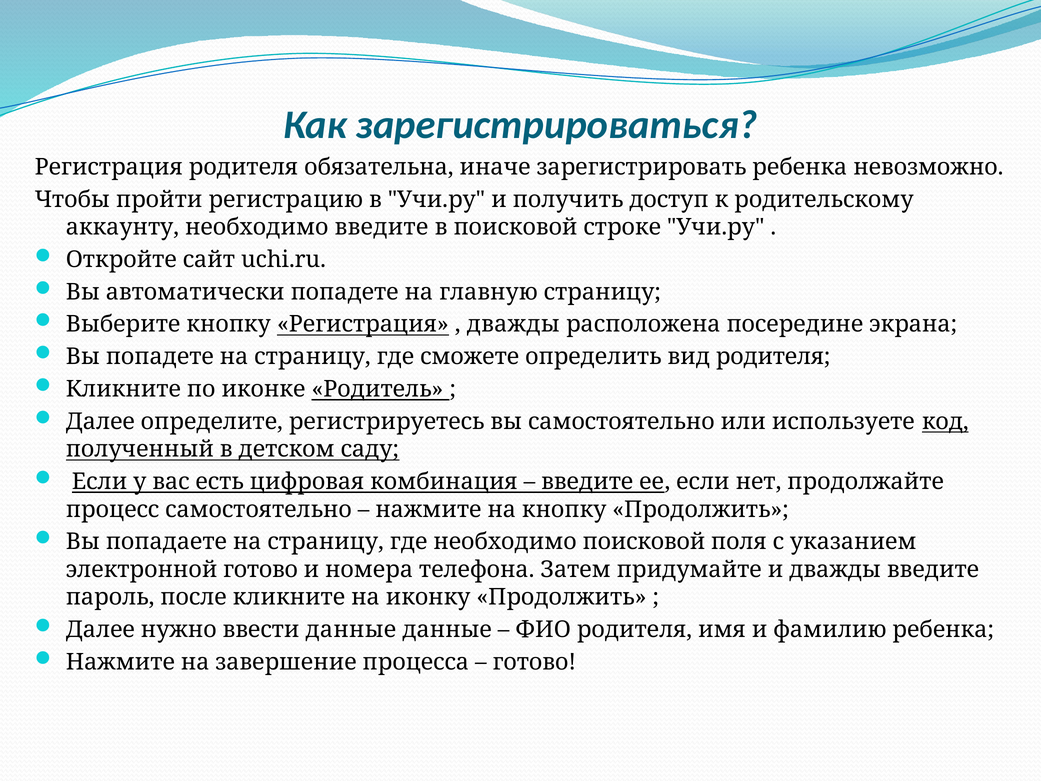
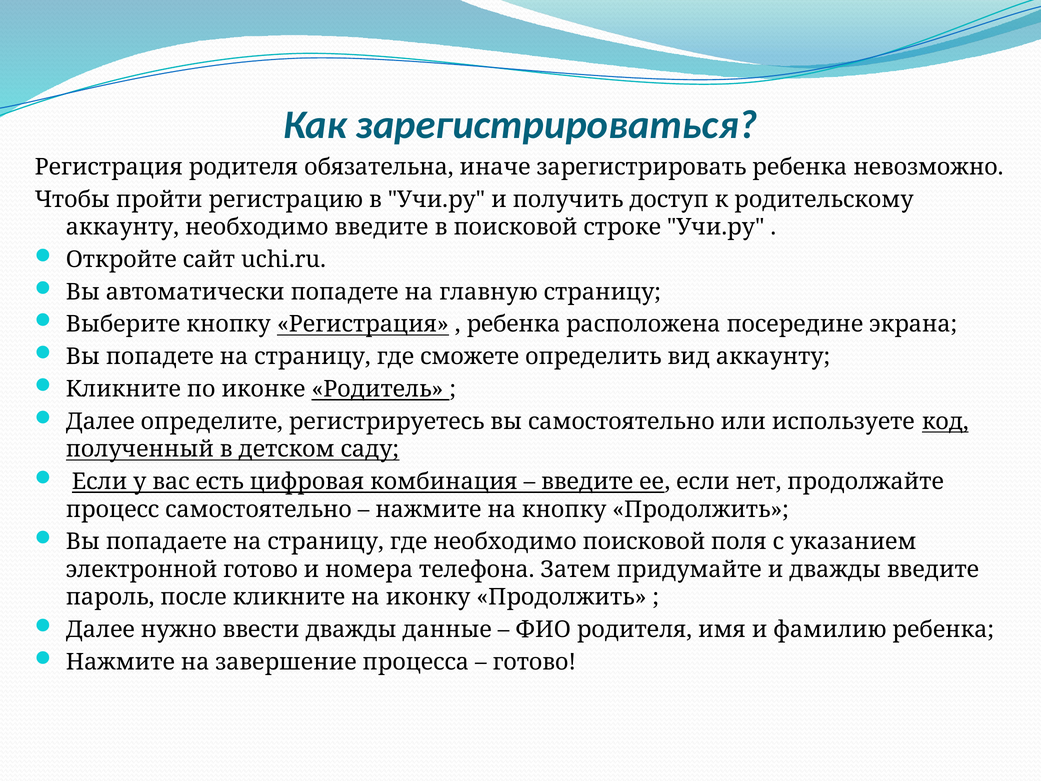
дважды at (513, 324): дважды -> ребенка
вид родителя: родителя -> аккаунту
ввести данные: данные -> дважды
